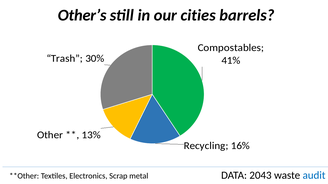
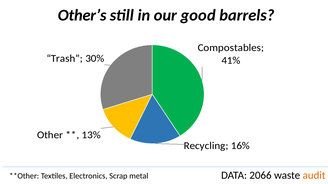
cities: cities -> good
2043: 2043 -> 2066
audit colour: blue -> orange
